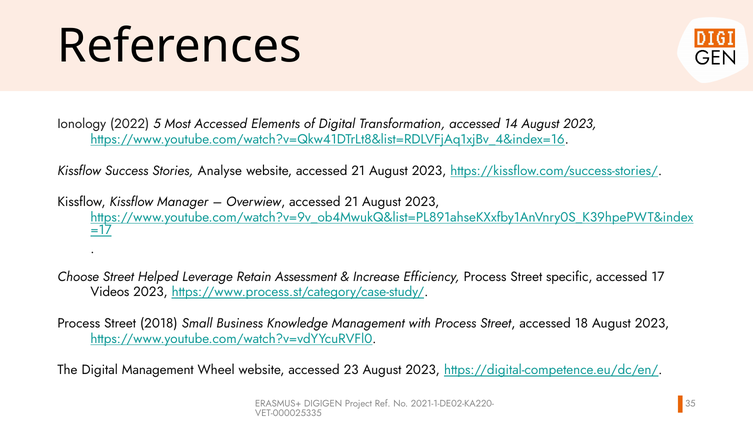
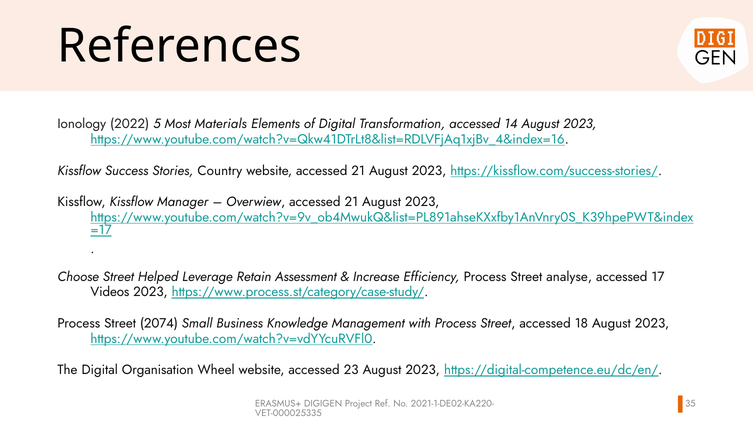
Most Accessed: Accessed -> Materials
Analyse: Analyse -> Country
specific: specific -> analyse
2018: 2018 -> 2074
Digital Management: Management -> Organisation
